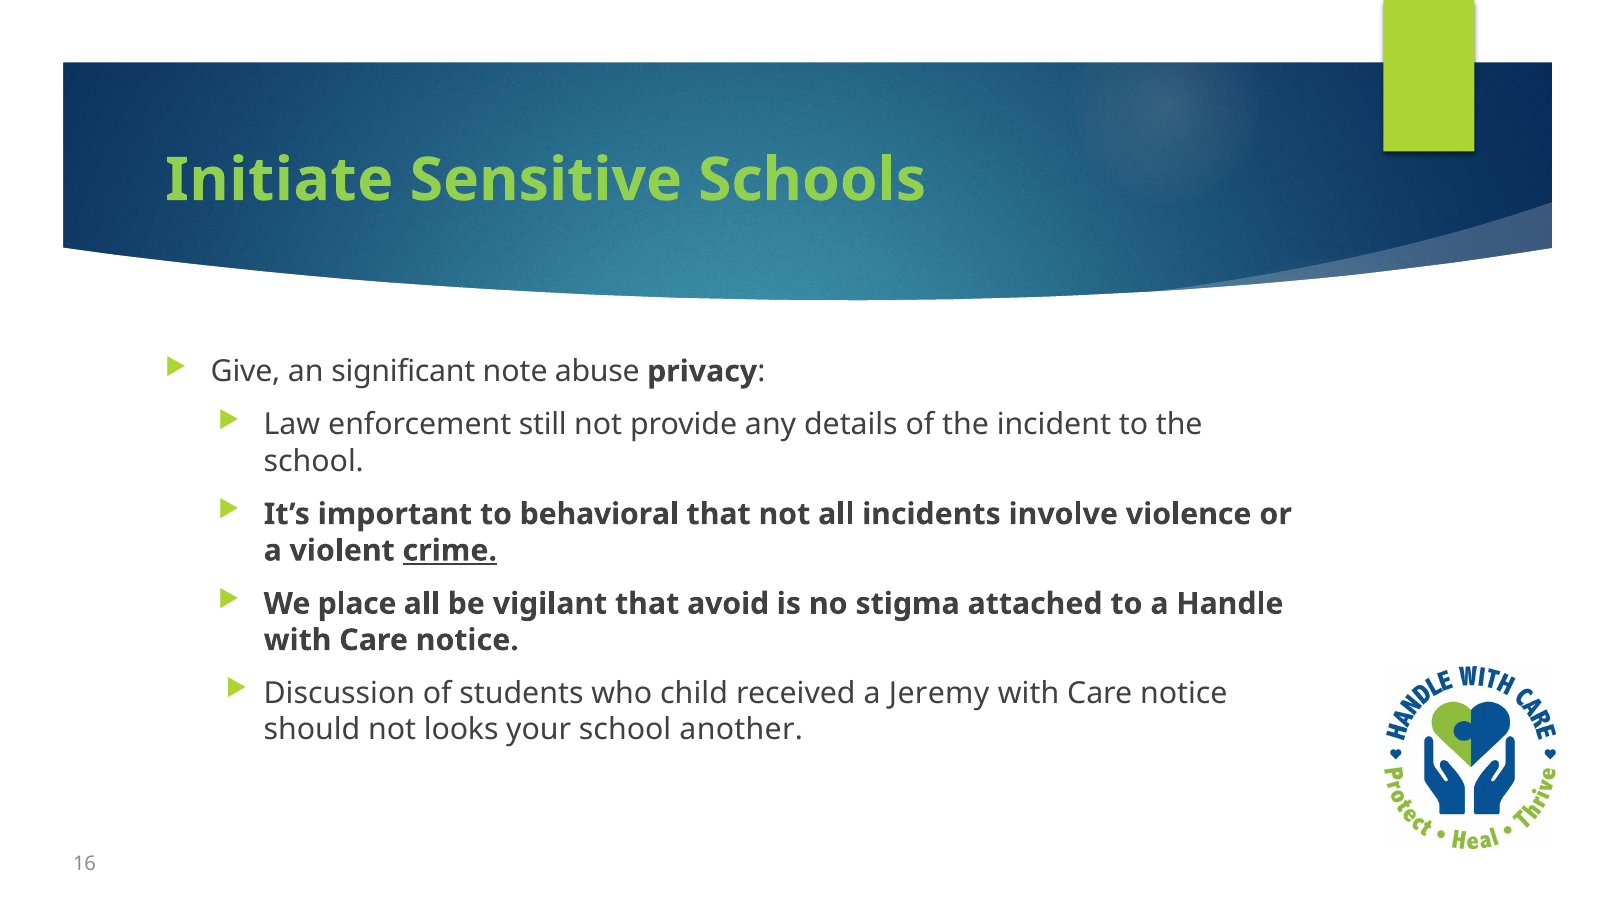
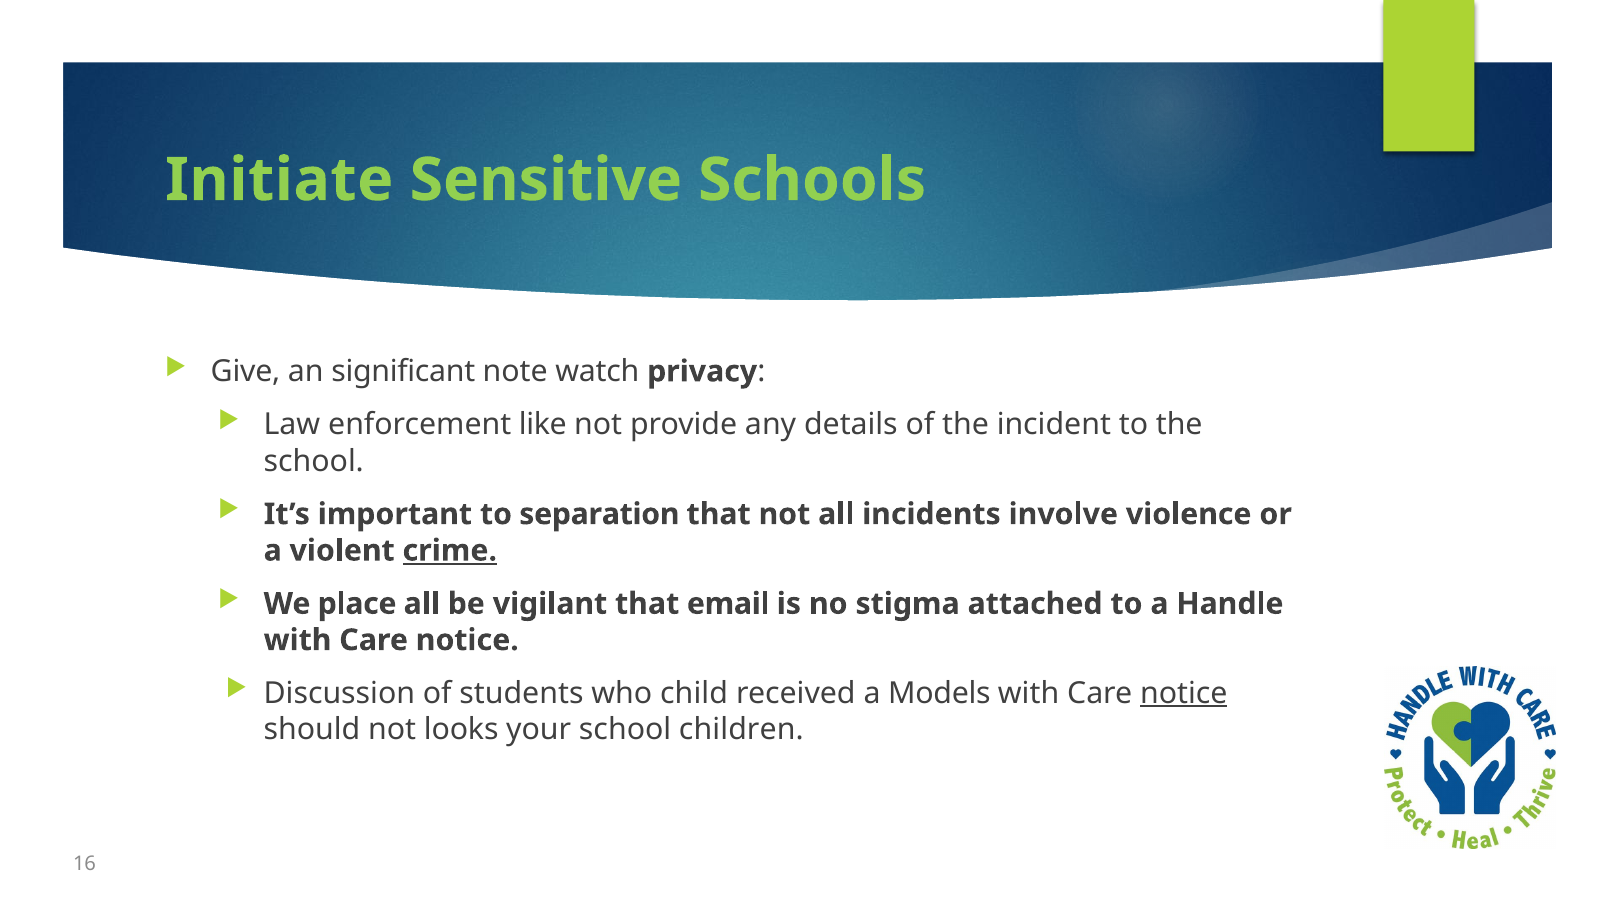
abuse: abuse -> watch
still: still -> like
behavioral: behavioral -> separation
avoid: avoid -> email
Jeremy: Jeremy -> Models
notice at (1184, 693) underline: none -> present
another: another -> children
